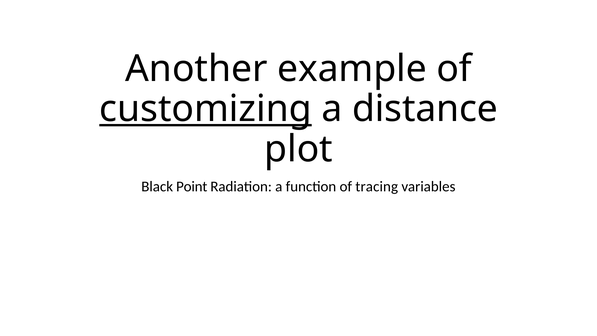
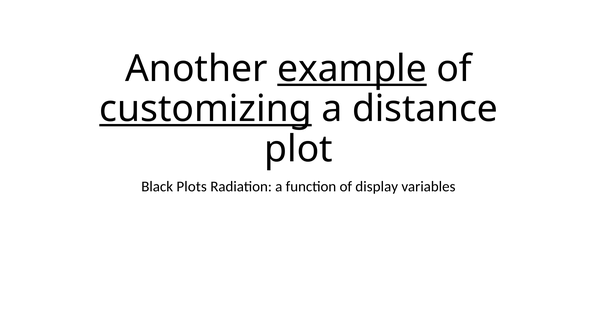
example underline: none -> present
Point: Point -> Plots
tracing: tracing -> display
